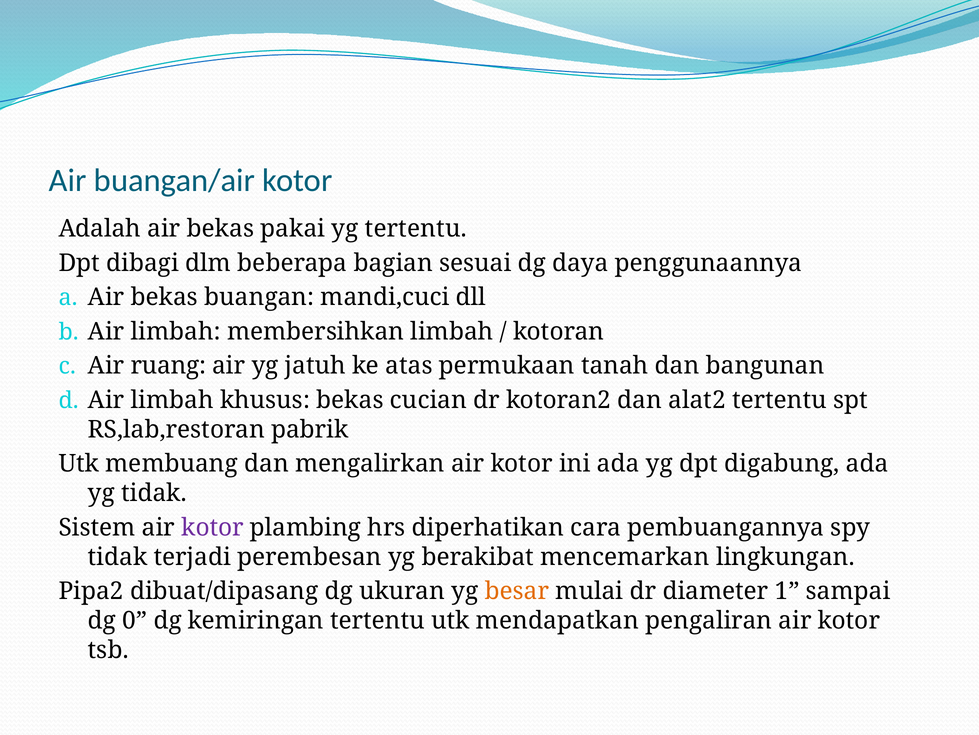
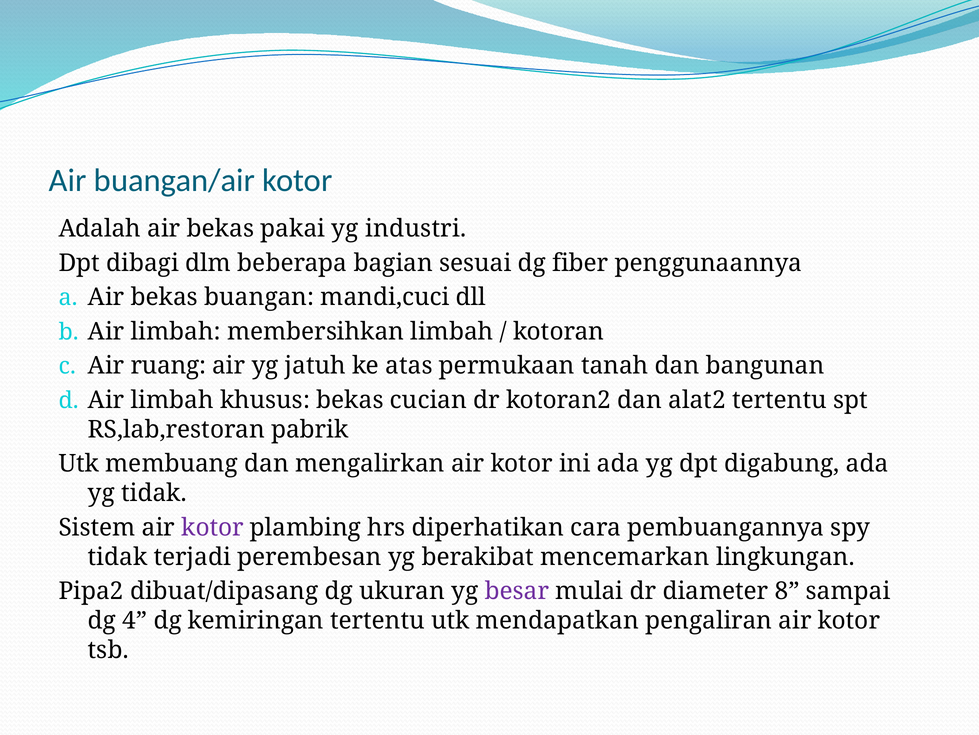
yg tertentu: tertentu -> industri
daya: daya -> fiber
besar colour: orange -> purple
1: 1 -> 8
0: 0 -> 4
